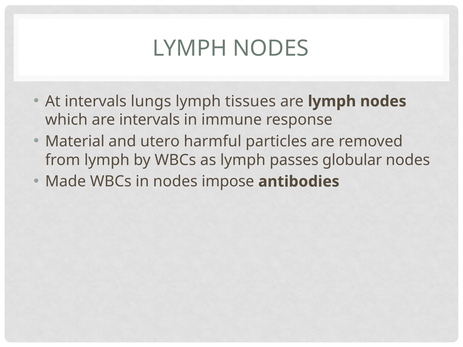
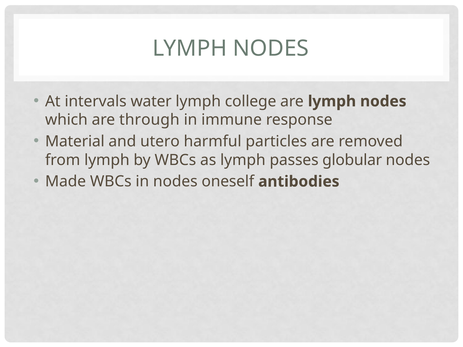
lungs: lungs -> water
tissues: tissues -> college
are intervals: intervals -> through
impose: impose -> oneself
